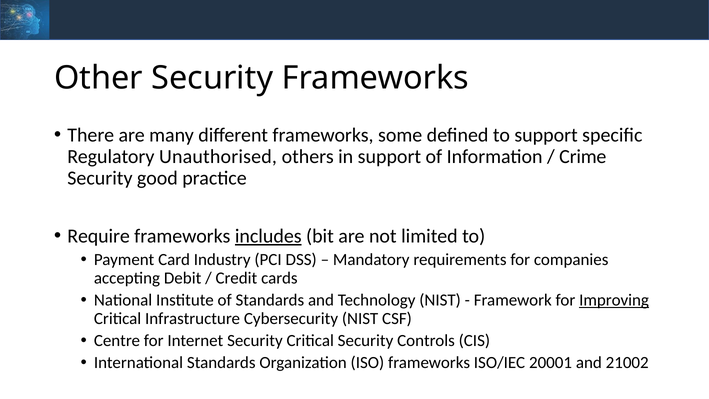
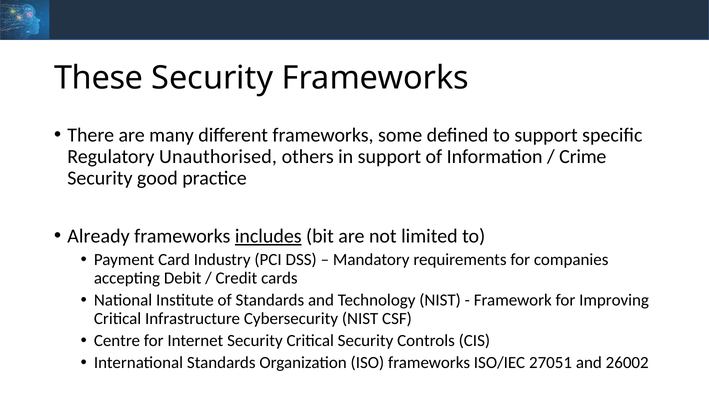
Other: Other -> These
Require: Require -> Already
Improving underline: present -> none
20001: 20001 -> 27051
21002: 21002 -> 26002
